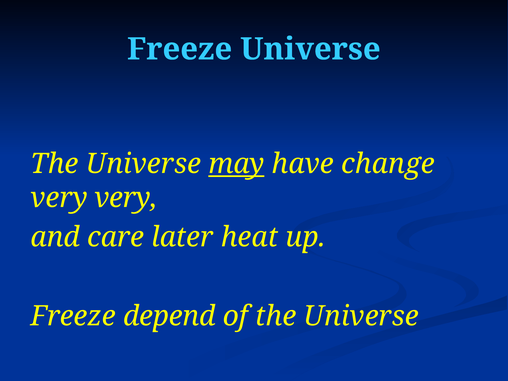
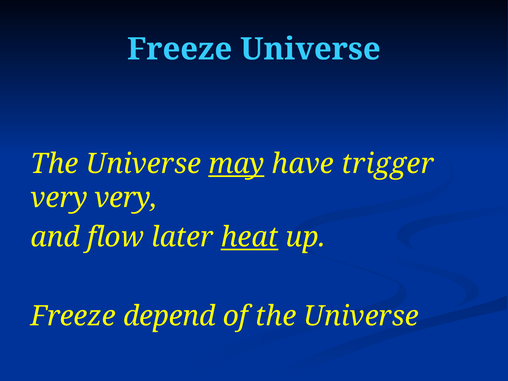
change: change -> trigger
care: care -> flow
heat underline: none -> present
